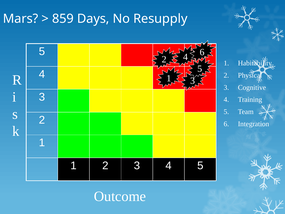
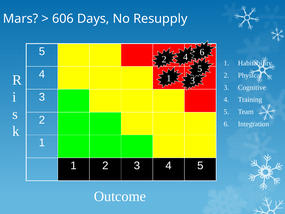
859: 859 -> 606
